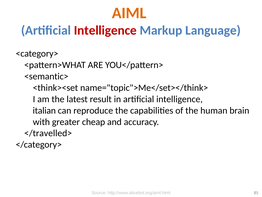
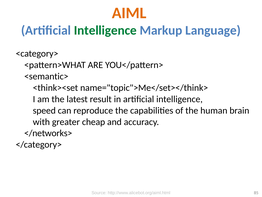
Intelligence at (105, 30) colour: red -> green
italian: italian -> speed
</travelled>: </travelled> -> </networks>
